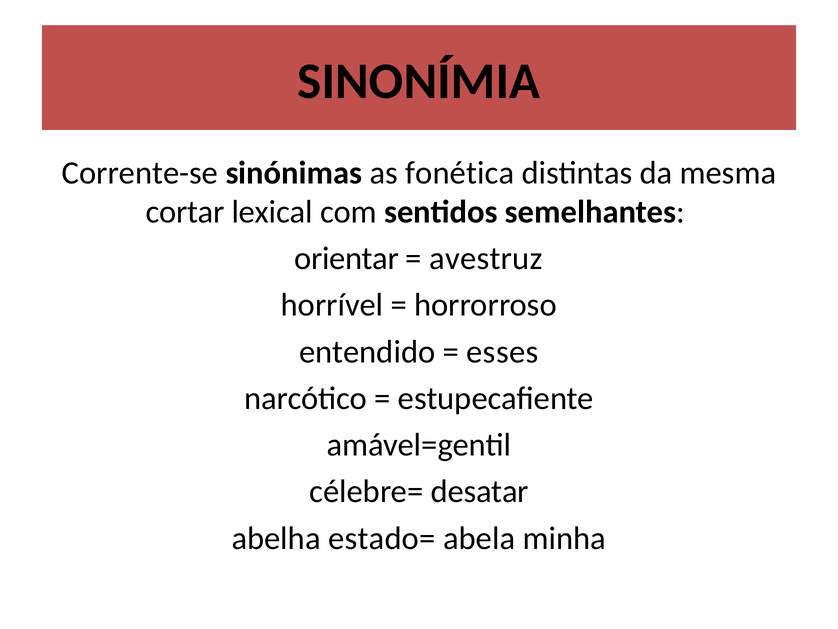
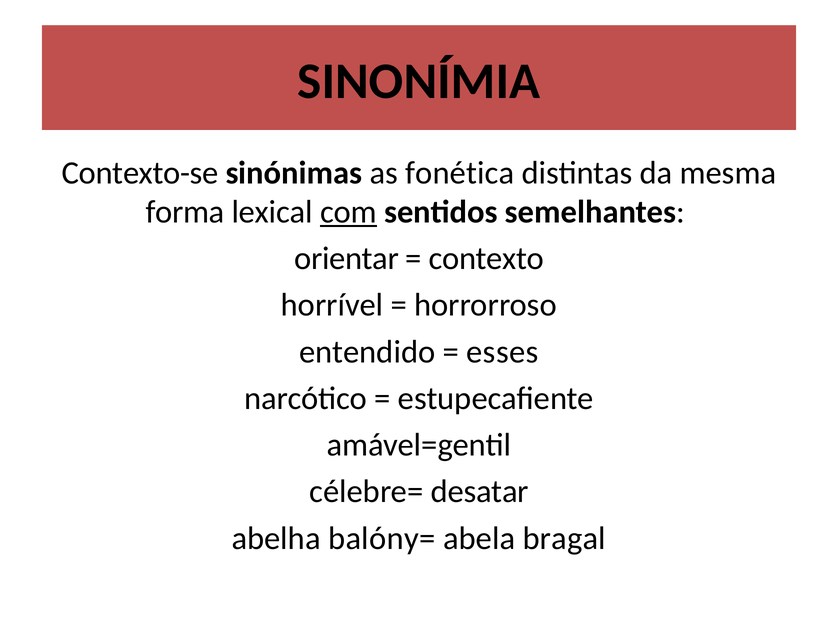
Corrente-se: Corrente-se -> Contexto-se
cortar: cortar -> forma
com underline: none -> present
avestruz: avestruz -> contexto
estado=: estado= -> balóny=
minha: minha -> bragal
